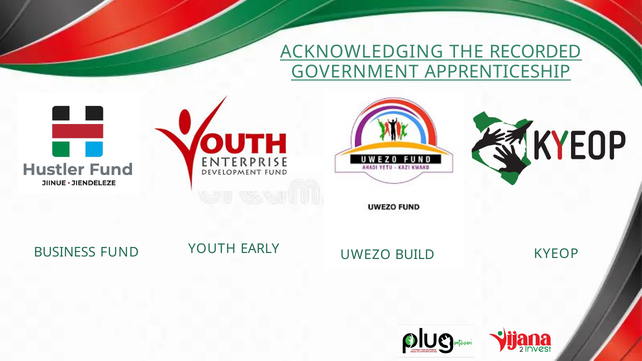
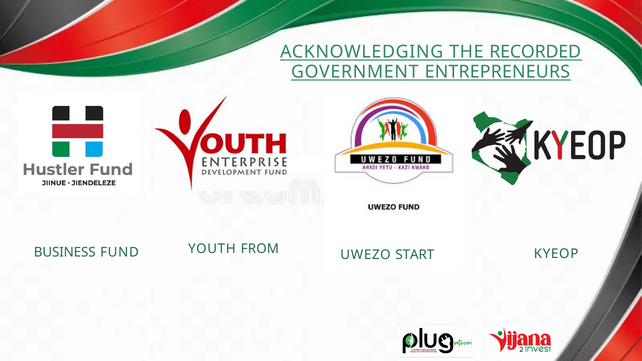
APPRENTICESHIP: APPRENTICESHIP -> ENTREPRENEURS
EARLY: EARLY -> FROM
BUILD: BUILD -> START
